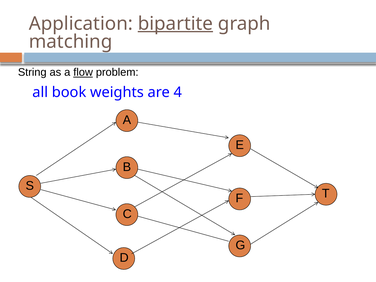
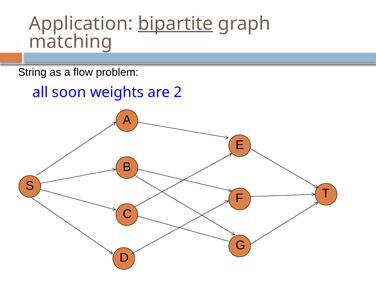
flow underline: present -> none
book: book -> soon
4: 4 -> 2
